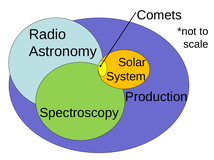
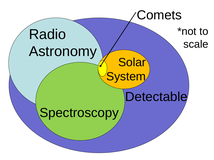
Production: Production -> Detectable
